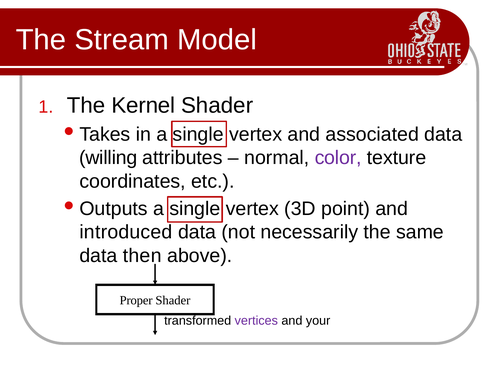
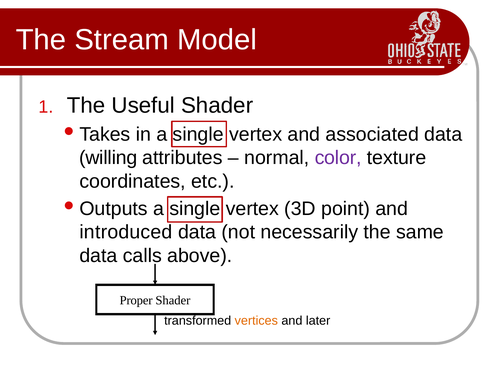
Kernel: Kernel -> Useful
then: then -> calls
vertices colour: purple -> orange
your: your -> later
